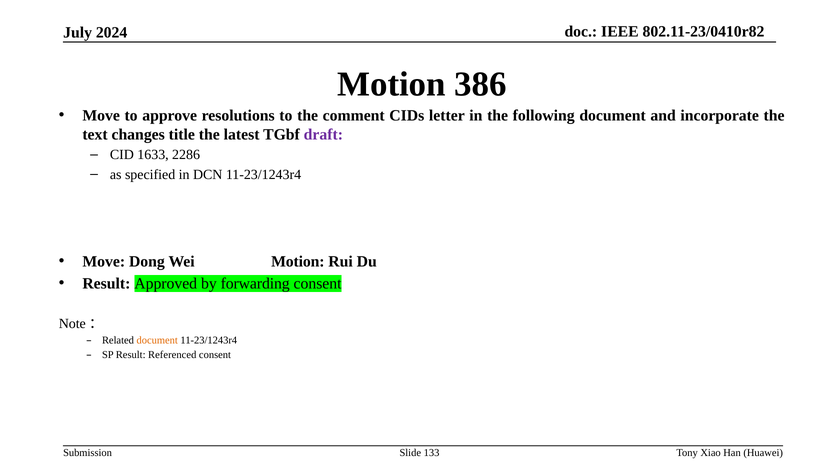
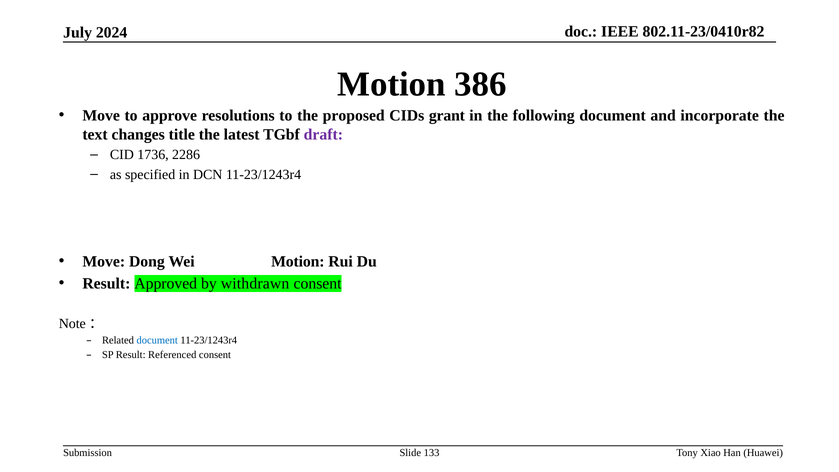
comment: comment -> proposed
letter: letter -> grant
1633: 1633 -> 1736
forwarding: forwarding -> withdrawn
document at (157, 340) colour: orange -> blue
